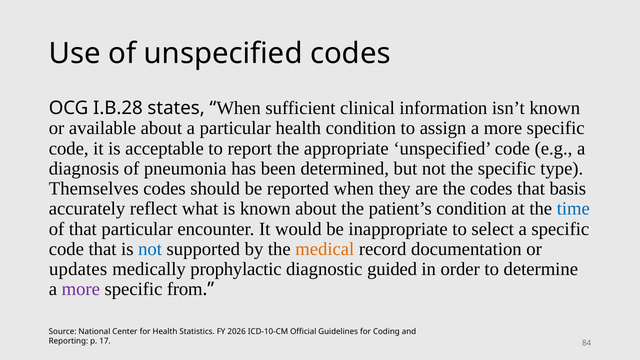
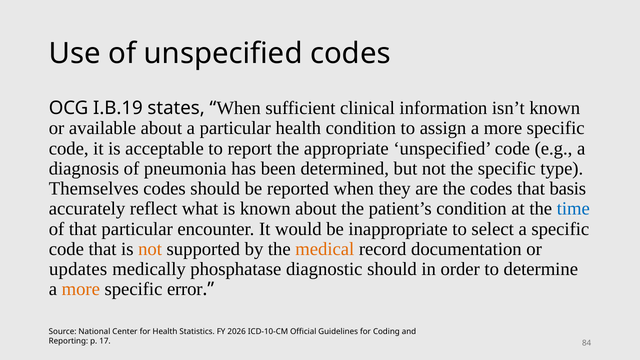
I.B.28: I.B.28 -> I.B.19
not at (150, 249) colour: blue -> orange
prophylactic: prophylactic -> phosphatase
diagnostic guided: guided -> should
more at (81, 289) colour: purple -> orange
from: from -> error
